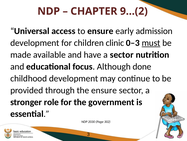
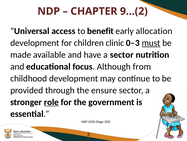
to ensure: ensure -> benefit
admission: admission -> allocation
done: done -> from
role underline: none -> present
